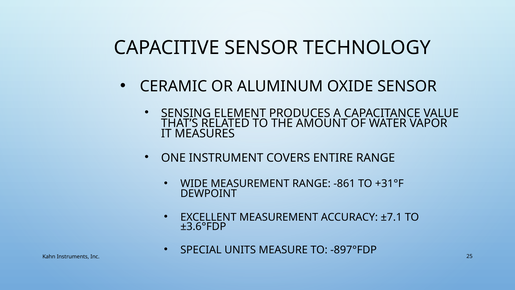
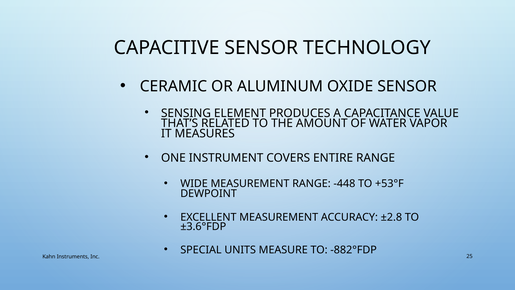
-861: -861 -> -448
+31°F: +31°F -> +53°F
±7.1: ±7.1 -> ±2.8
-897°FDP: -897°FDP -> -882°FDP
